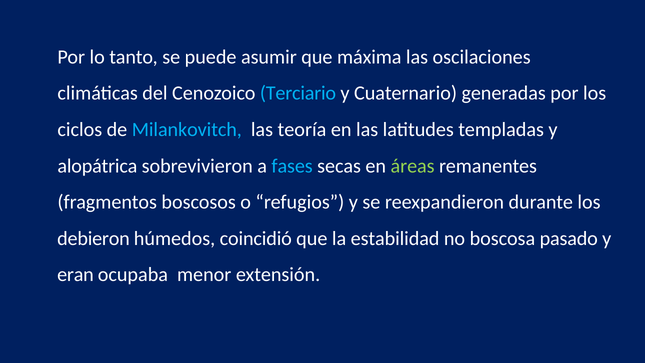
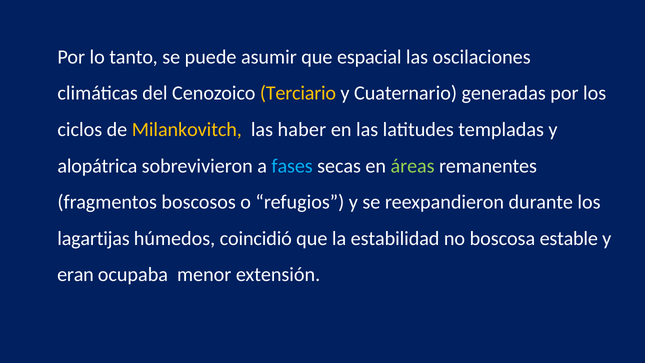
máxima: máxima -> espacial
Terciario colour: light blue -> yellow
Milankovitch colour: light blue -> yellow
teoría: teoría -> haber
debieron: debieron -> lagartijas
pasado: pasado -> estable
